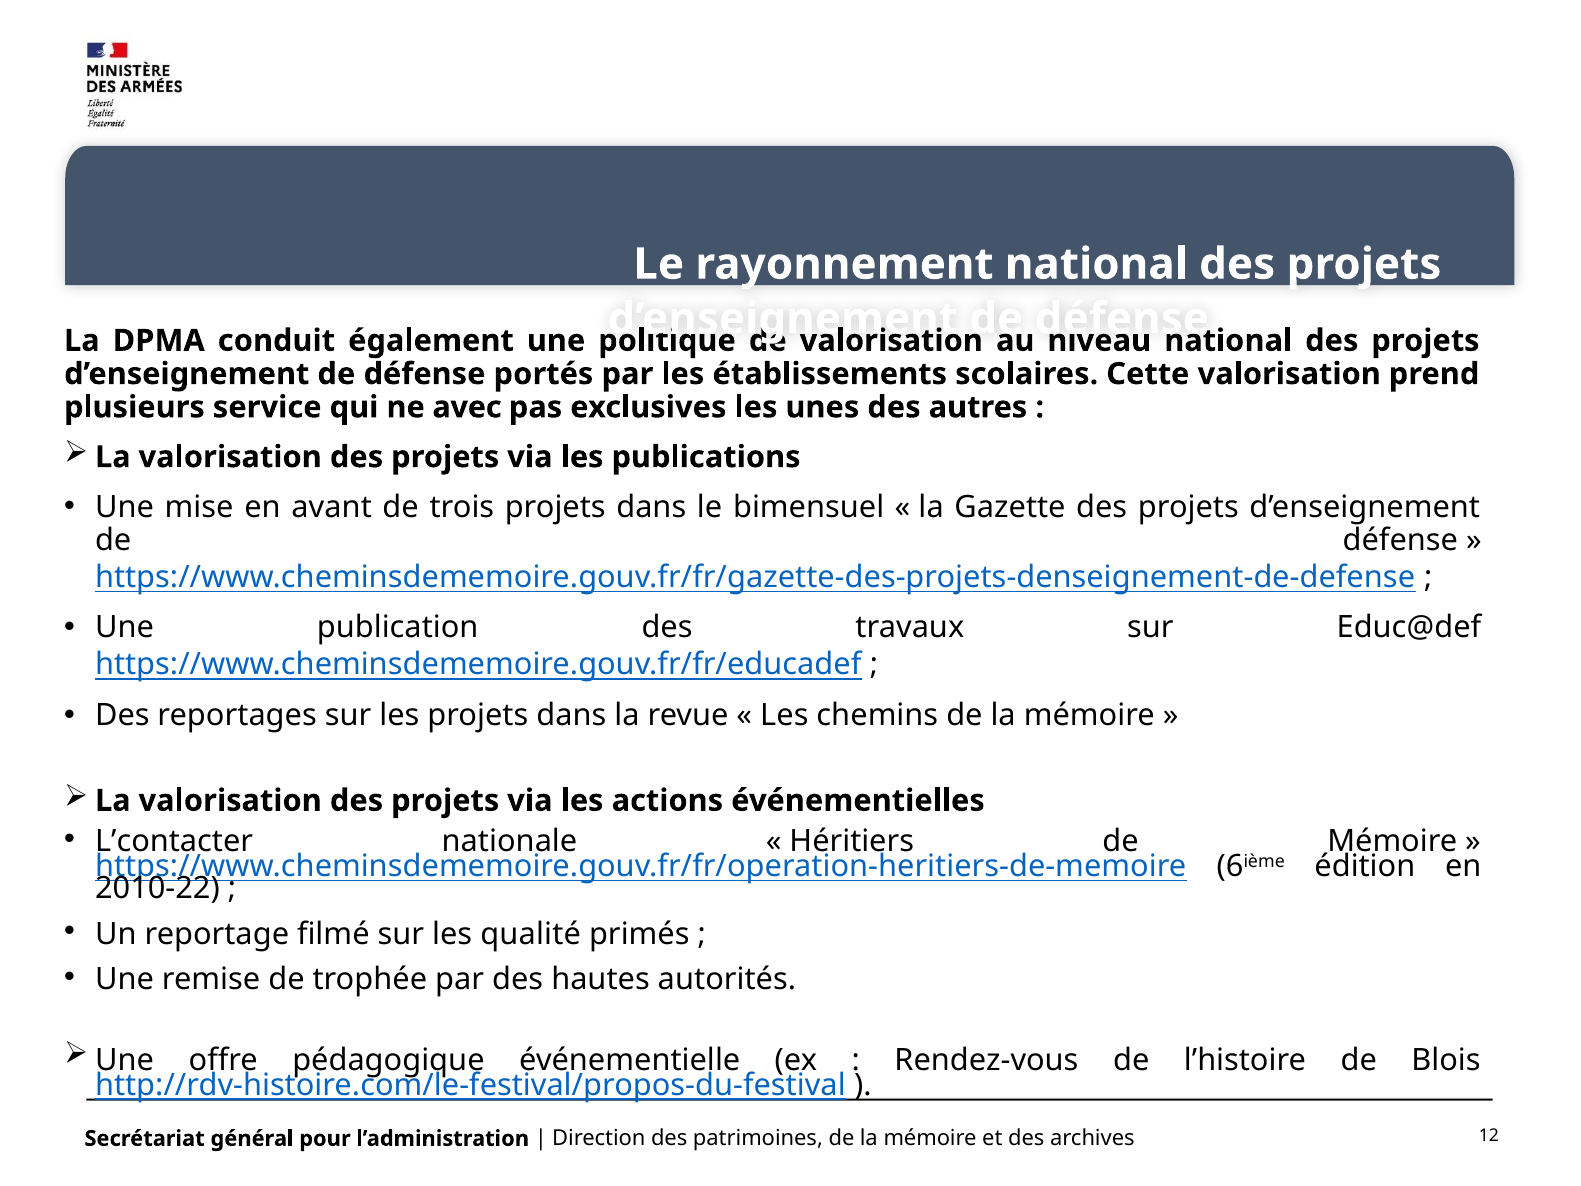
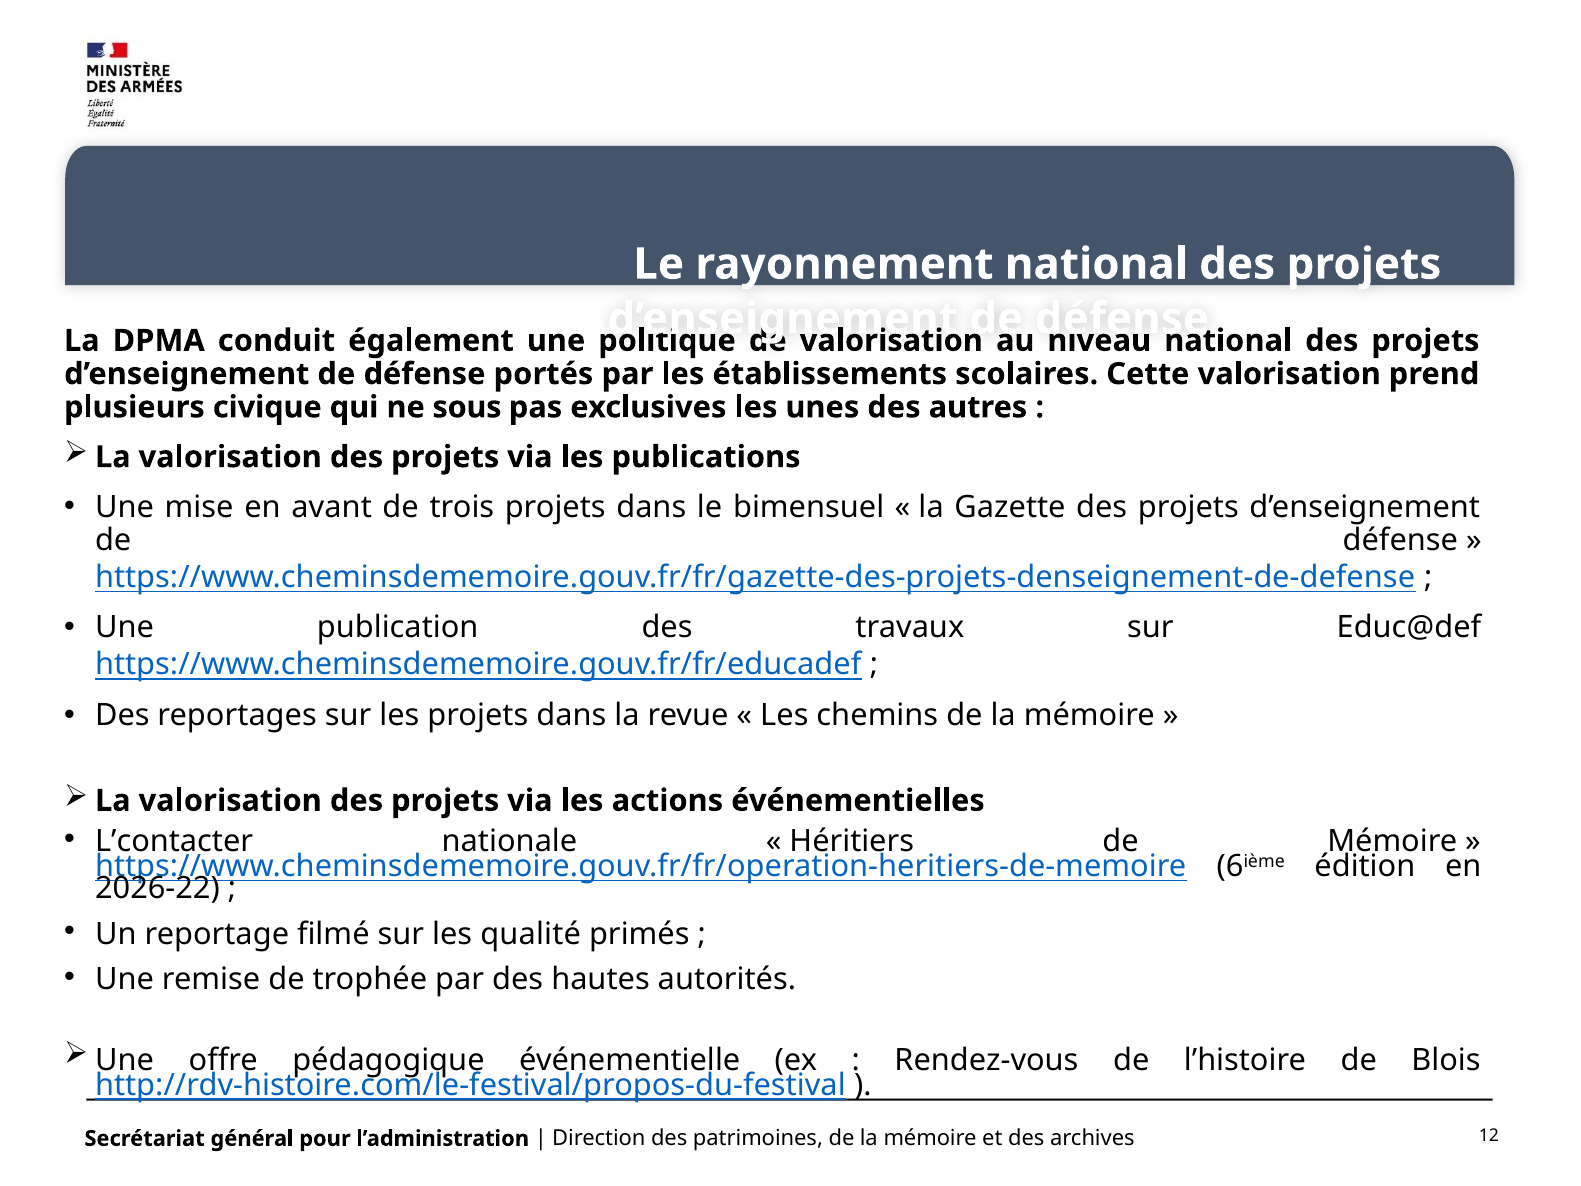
service: service -> civique
avec: avec -> sous
2010-22: 2010-22 -> 2026-22
